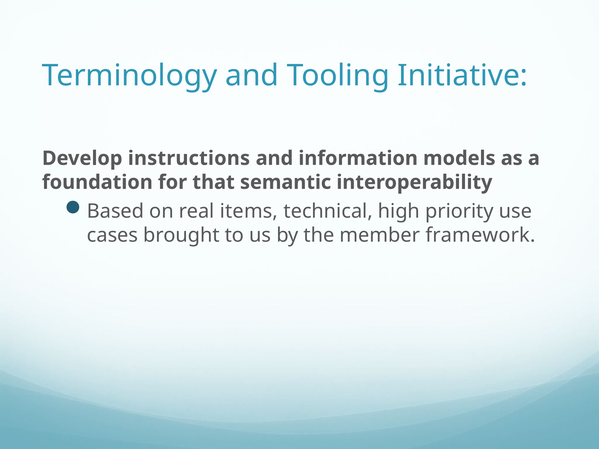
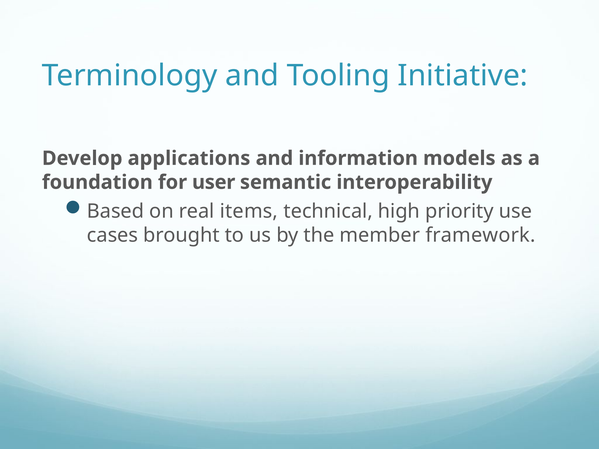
instructions: instructions -> applications
that: that -> user
